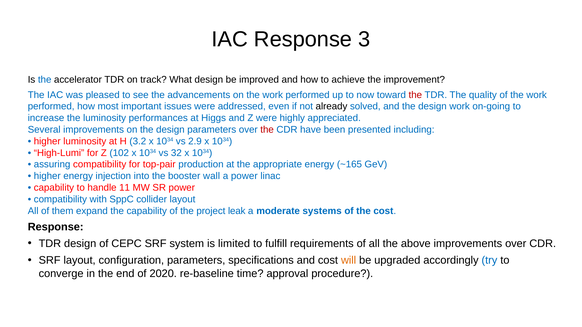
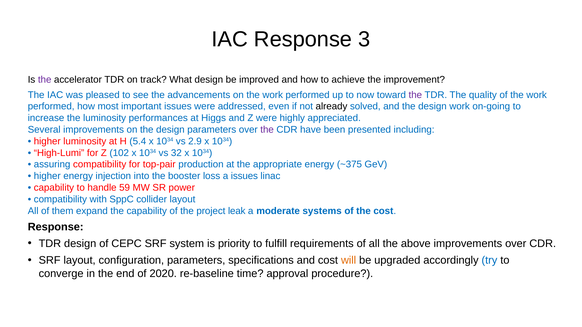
the at (45, 80) colour: blue -> purple
the at (415, 95) colour: red -> purple
the at (267, 130) colour: red -> purple
3.2: 3.2 -> 5.4
~165: ~165 -> ~375
wall: wall -> loss
a power: power -> issues
11: 11 -> 59
limited: limited -> priority
